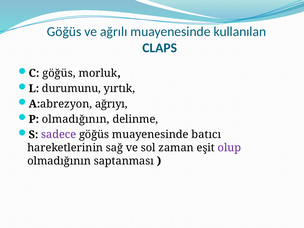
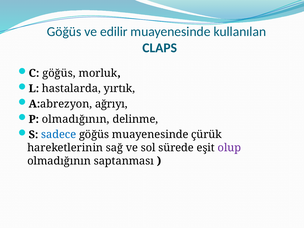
ağrılı: ağrılı -> edilir
durumunu: durumunu -> hastalarda
sadece colour: purple -> blue
batıcı: batıcı -> çürük
zaman: zaman -> sürede
